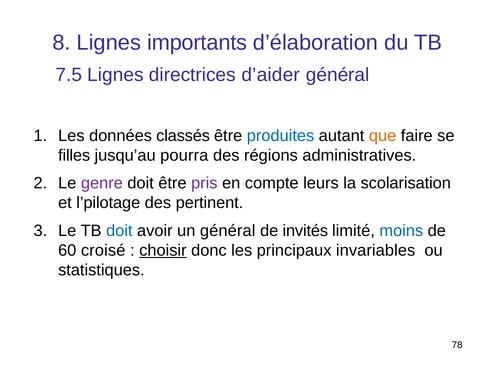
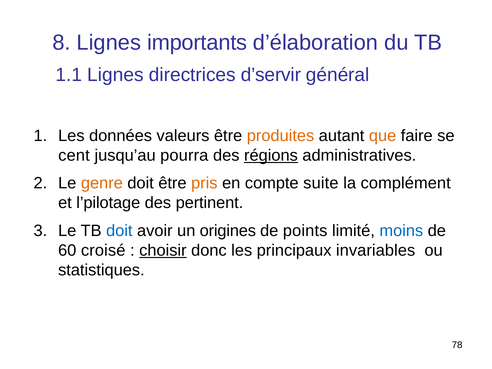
7.5: 7.5 -> 1.1
d’aider: d’aider -> d’servir
classés: classés -> valeurs
produites colour: blue -> orange
filles: filles -> cent
régions underline: none -> present
genre colour: purple -> orange
pris colour: purple -> orange
leurs: leurs -> suite
scolarisation: scolarisation -> complément
un général: général -> origines
invités: invités -> points
